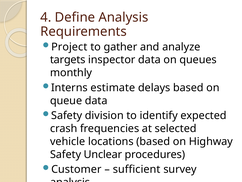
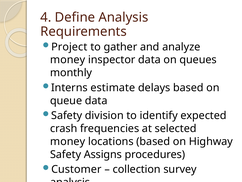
targets at (68, 60): targets -> money
vehicle at (68, 141): vehicle -> money
Unclear: Unclear -> Assigns
sufficient: sufficient -> collection
